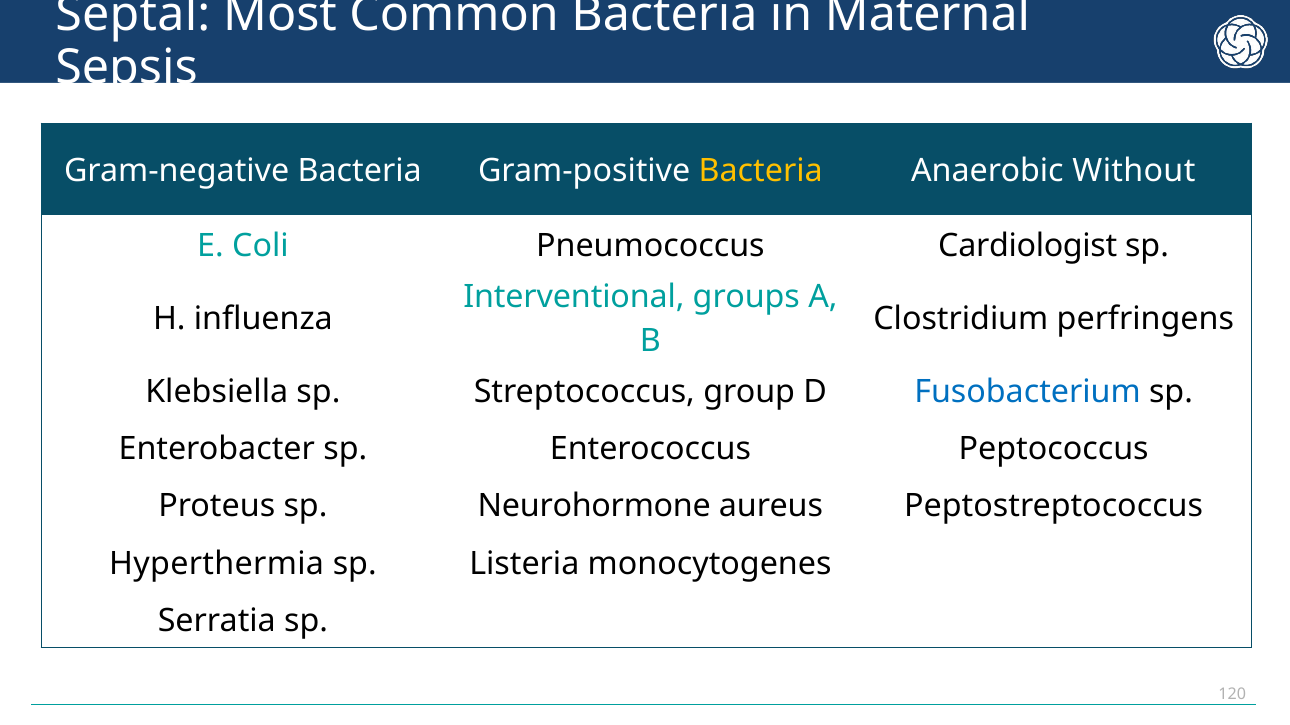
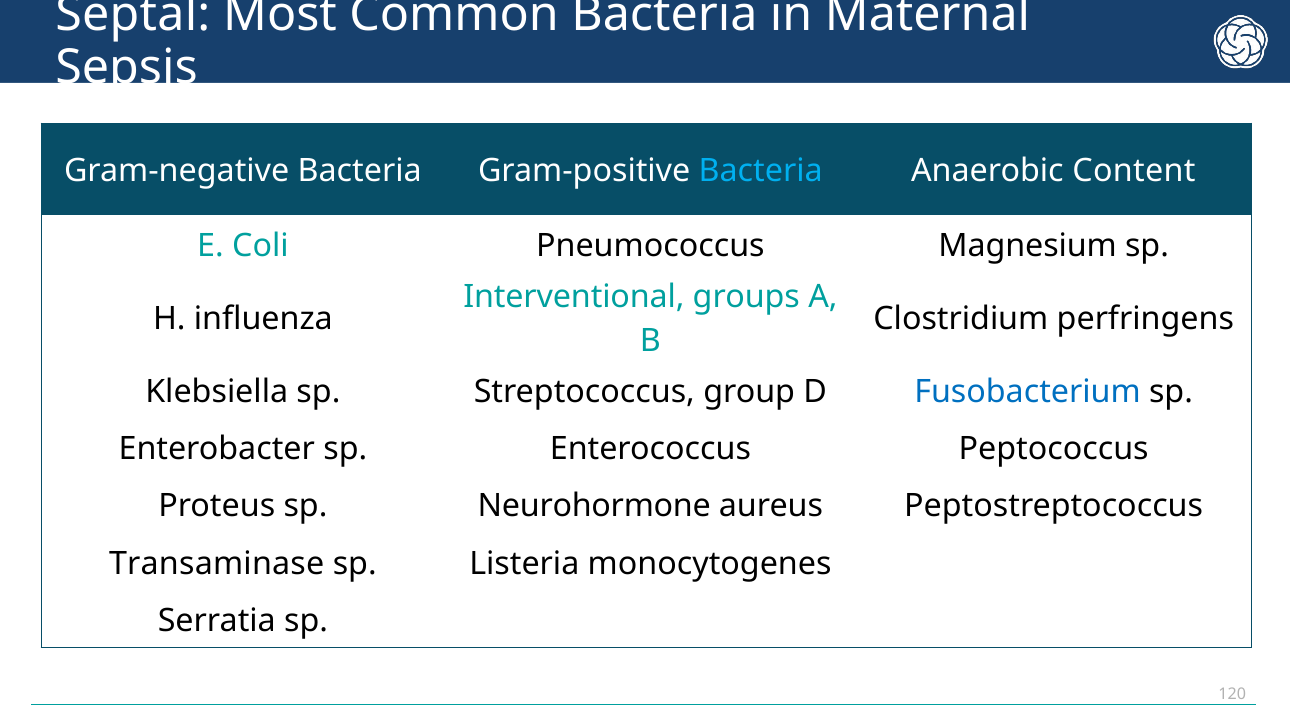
Bacteria at (761, 171) colour: yellow -> light blue
Without: Without -> Content
Cardiologist: Cardiologist -> Magnesium
Hyperthermia: Hyperthermia -> Transaminase
